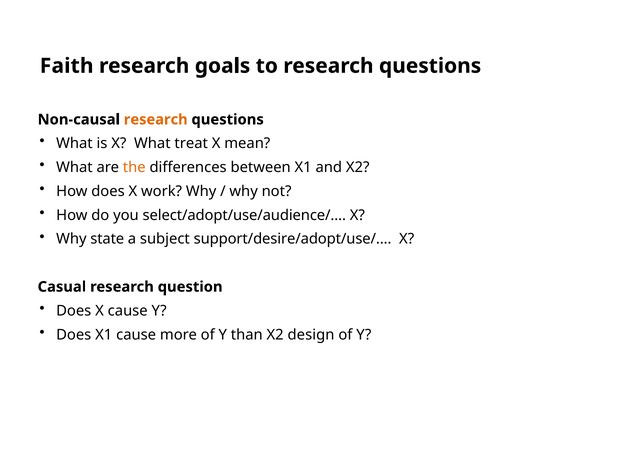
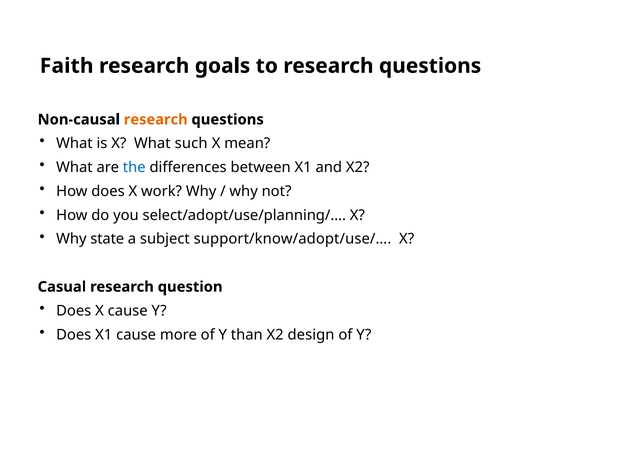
treat: treat -> such
the colour: orange -> blue
select/adopt/use/audience/…: select/adopt/use/audience/… -> select/adopt/use/planning/…
support/desire/adopt/use/…: support/desire/adopt/use/… -> support/know/adopt/use/…
